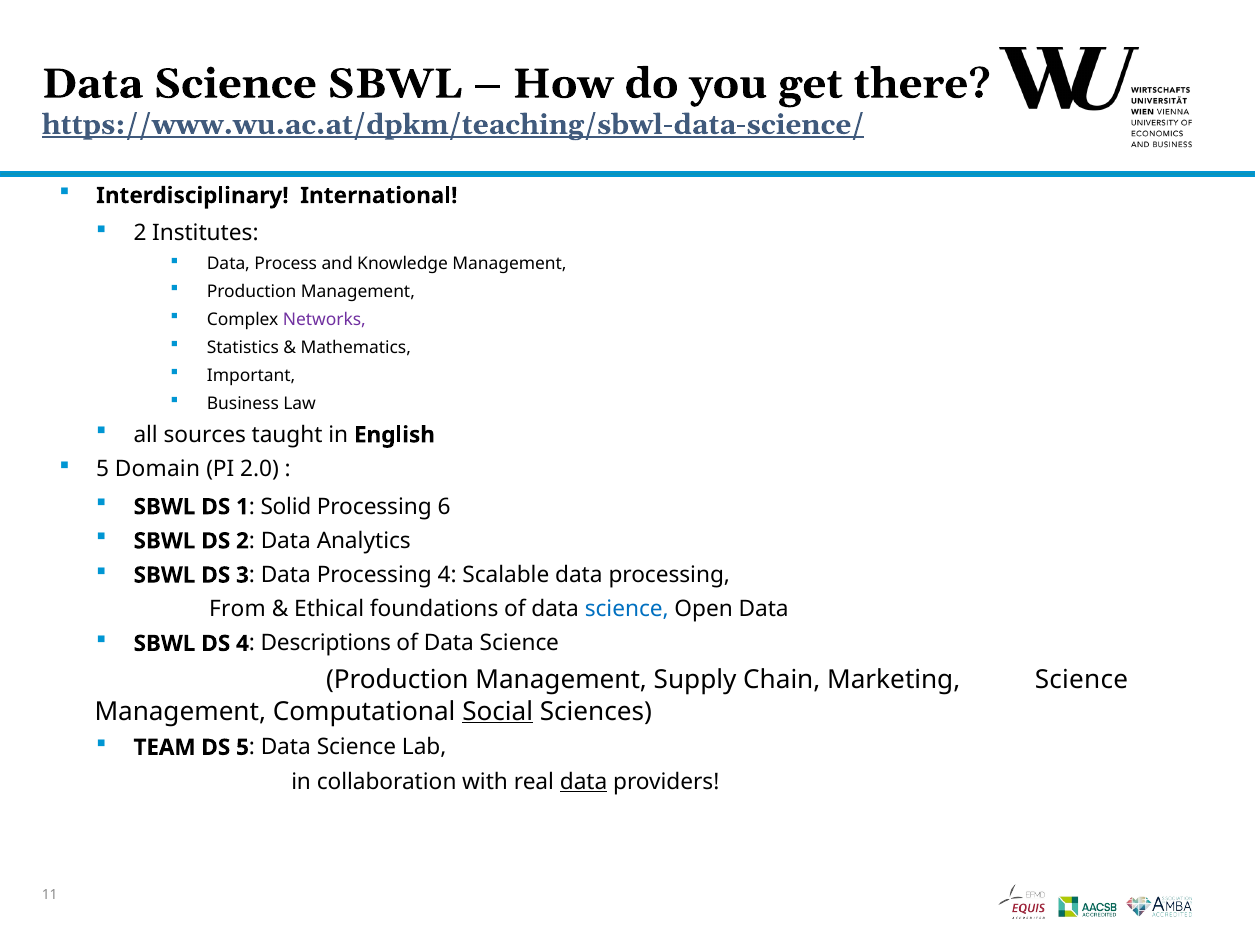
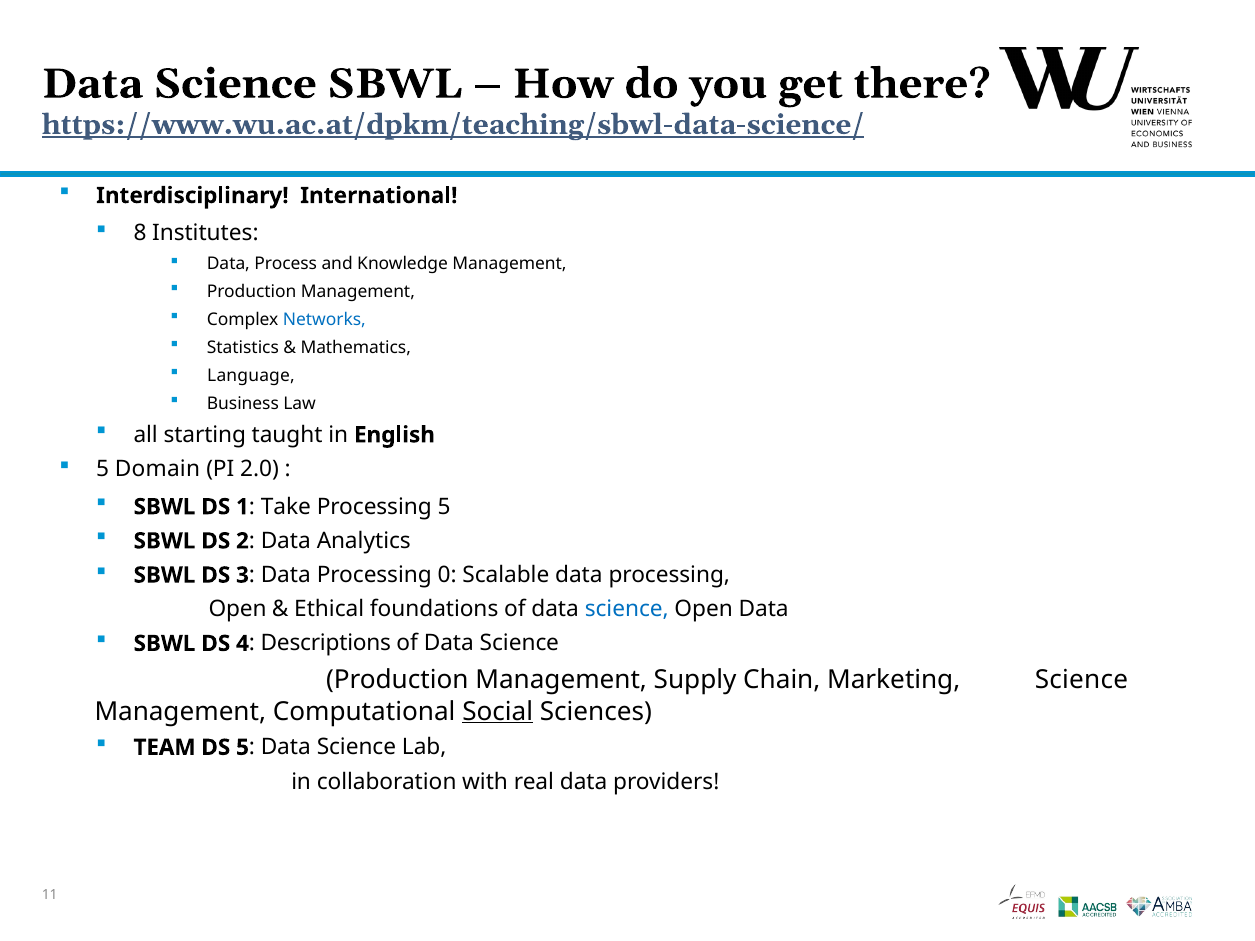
2 at (140, 233): 2 -> 8
Networks colour: purple -> blue
Important: Important -> Language
sources: sources -> starting
Solid: Solid -> Take
Processing 6: 6 -> 5
Processing 4: 4 -> 0
From at (237, 609): From -> Open
data at (584, 782) underline: present -> none
